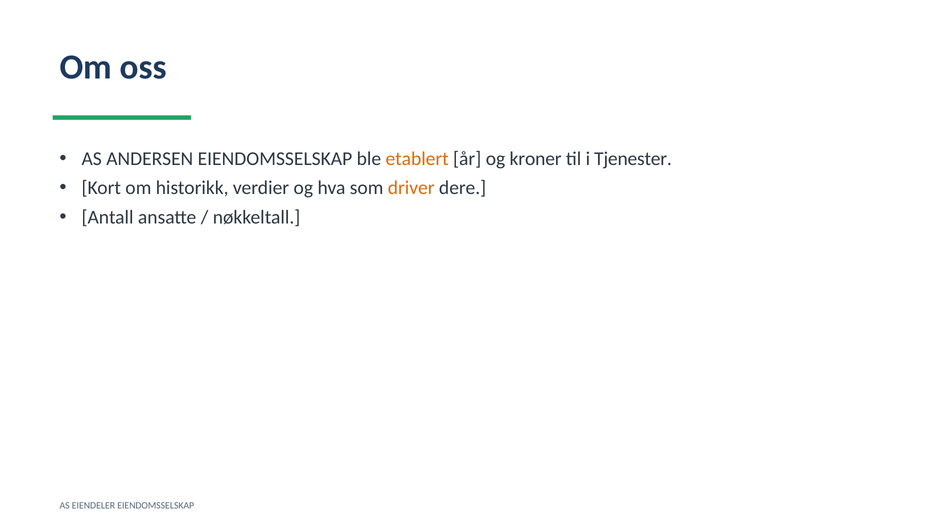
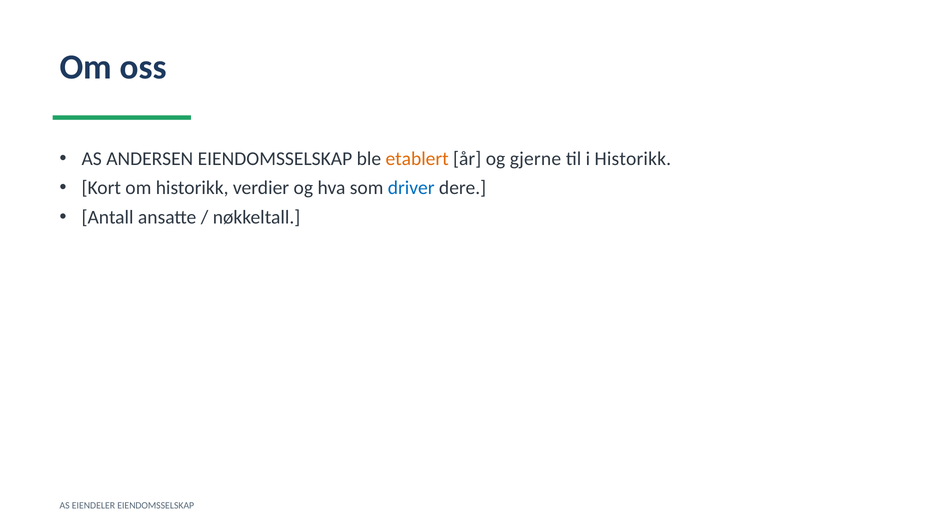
kroner: kroner -> gjerne
i Tjenester: Tjenester -> Historikk
driver colour: orange -> blue
